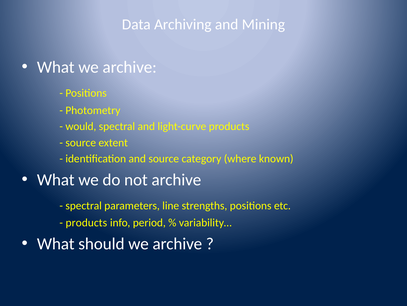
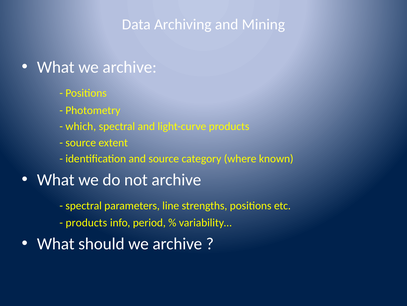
would: would -> which
